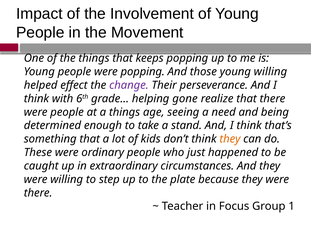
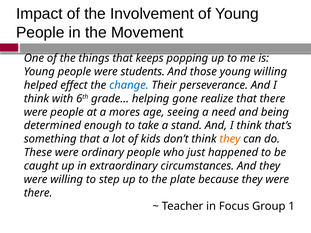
were popping: popping -> students
change colour: purple -> blue
a things: things -> mores
